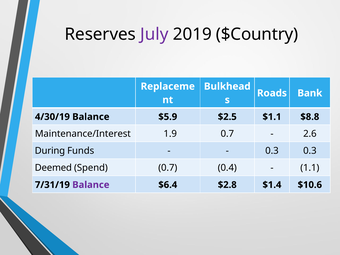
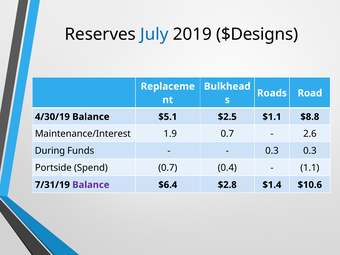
July colour: purple -> blue
$Country: $Country -> $Designs
Bank: Bank -> Road
$5.9: $5.9 -> $5.1
Deemed: Deemed -> Portside
